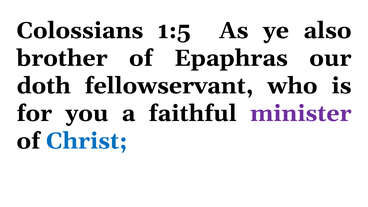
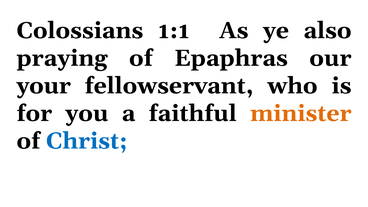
1:5: 1:5 -> 1:1
brother: brother -> praying
doth: doth -> your
minister colour: purple -> orange
